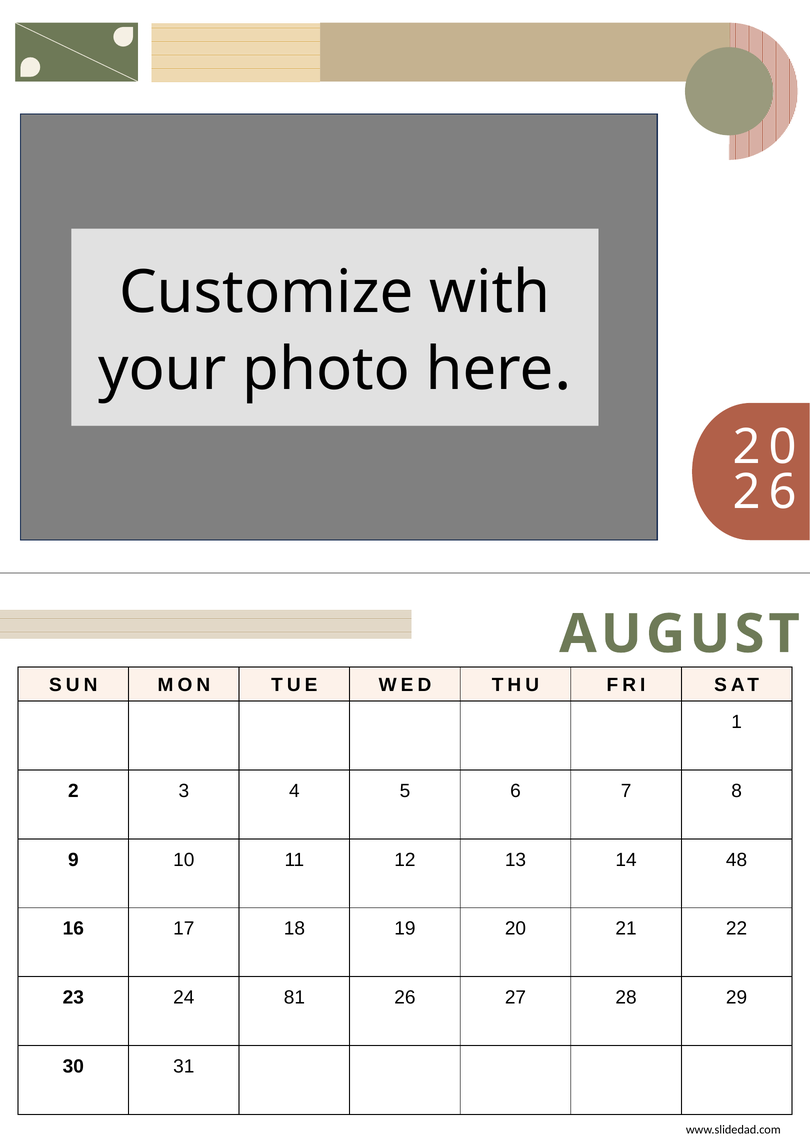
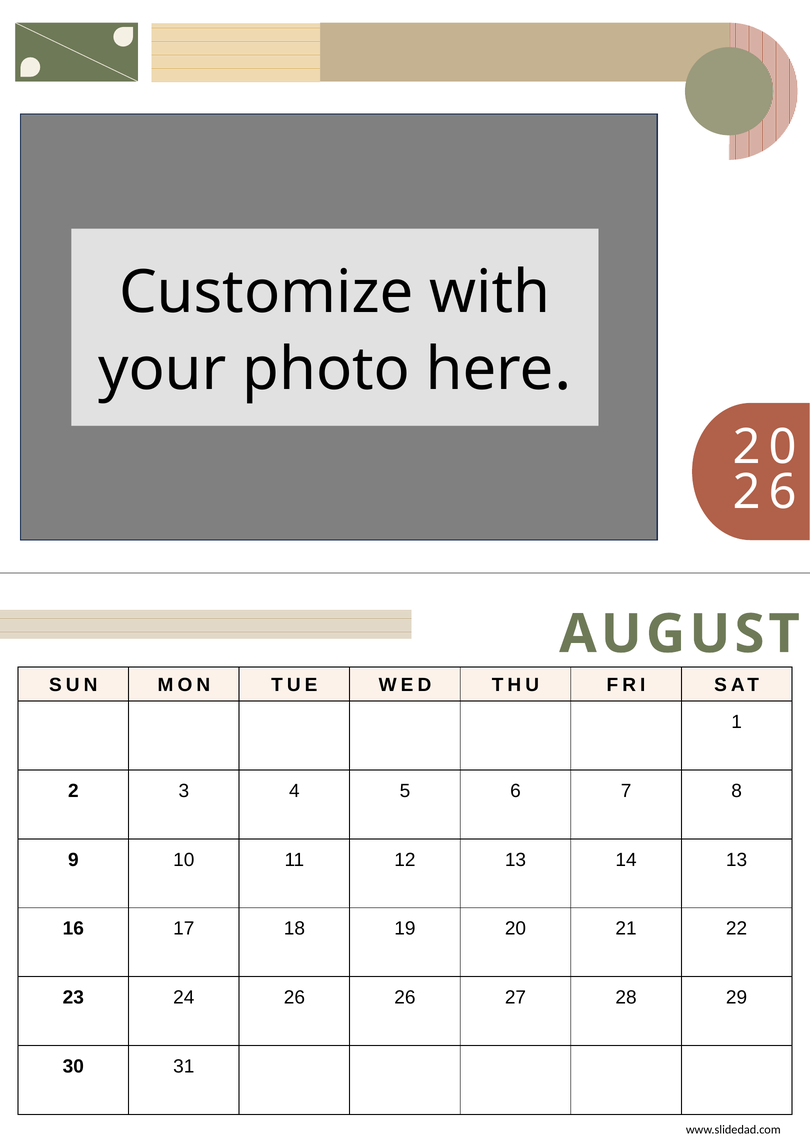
14 48: 48 -> 13
24 81: 81 -> 26
